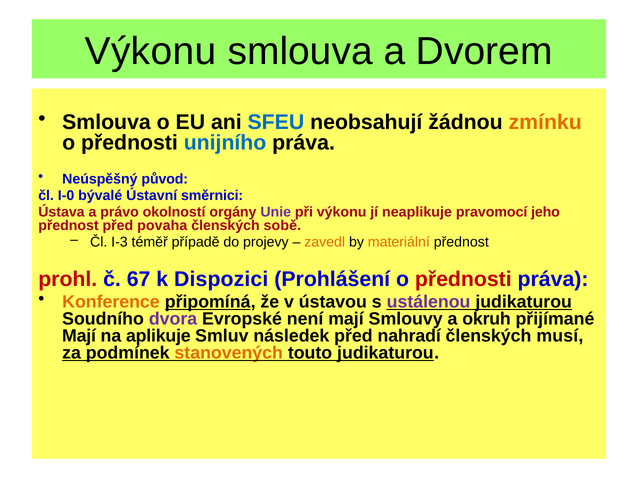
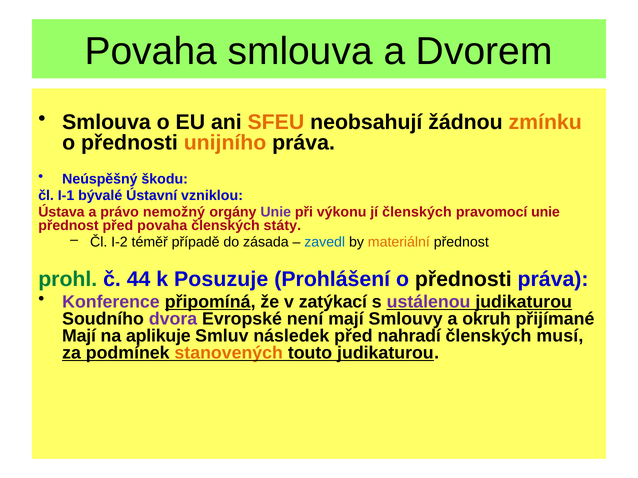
Výkonu at (151, 52): Výkonu -> Povaha
SFEU colour: blue -> orange
unijního colour: blue -> orange
původ: původ -> škodu
I-0: I-0 -> I-1
směrnici: směrnici -> vzniklou
okolností: okolností -> nemožný
jí neaplikuje: neaplikuje -> členských
pravomocí jeho: jeho -> unie
sobě: sobě -> státy
I-3: I-3 -> I-2
projevy: projevy -> zásada
zavedl colour: orange -> blue
prohl colour: red -> green
67: 67 -> 44
Dispozici: Dispozici -> Posuzuje
přednosti at (463, 280) colour: red -> black
Konference colour: orange -> purple
ústavou: ústavou -> zatýkací
